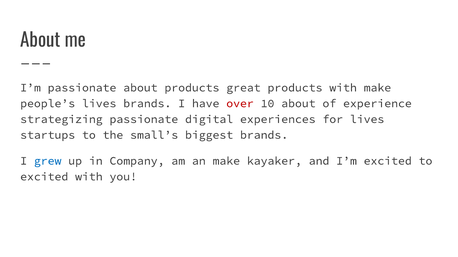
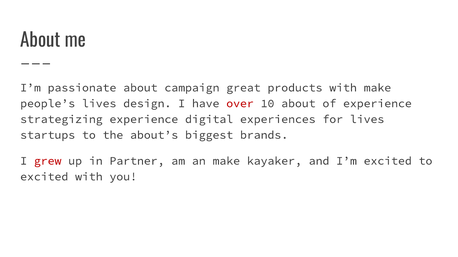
about products: products -> campaign
lives brands: brands -> design
strategizing passionate: passionate -> experience
small’s: small’s -> about’s
grew colour: blue -> red
Company: Company -> Partner
